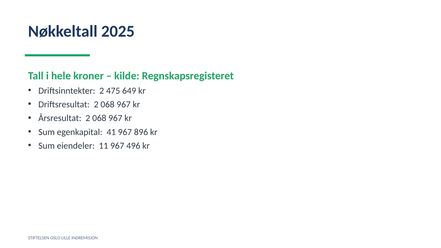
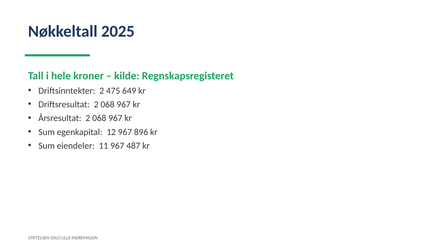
41: 41 -> 12
496: 496 -> 487
